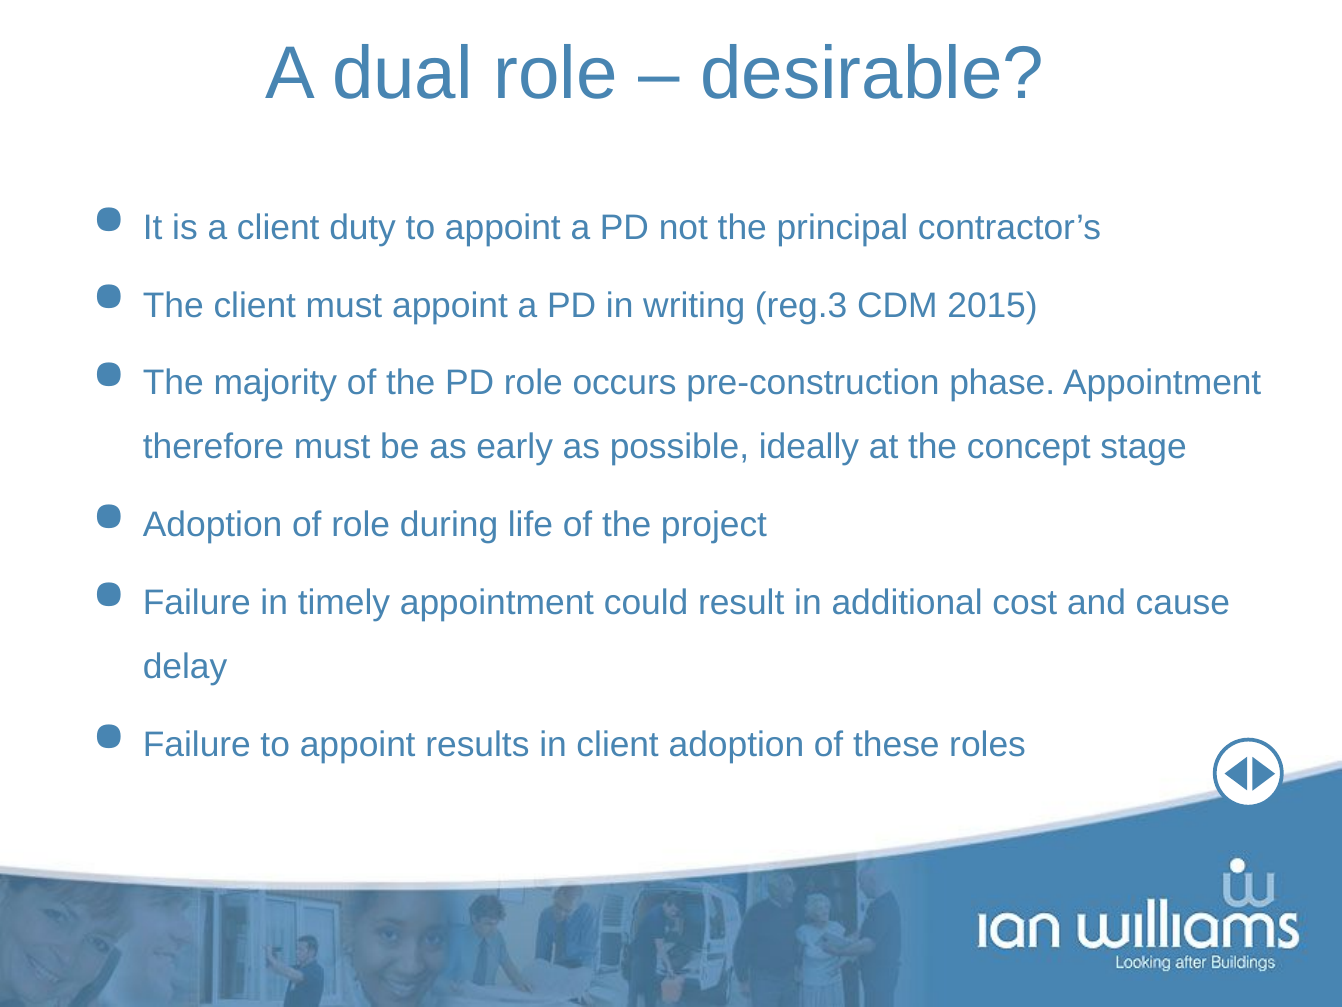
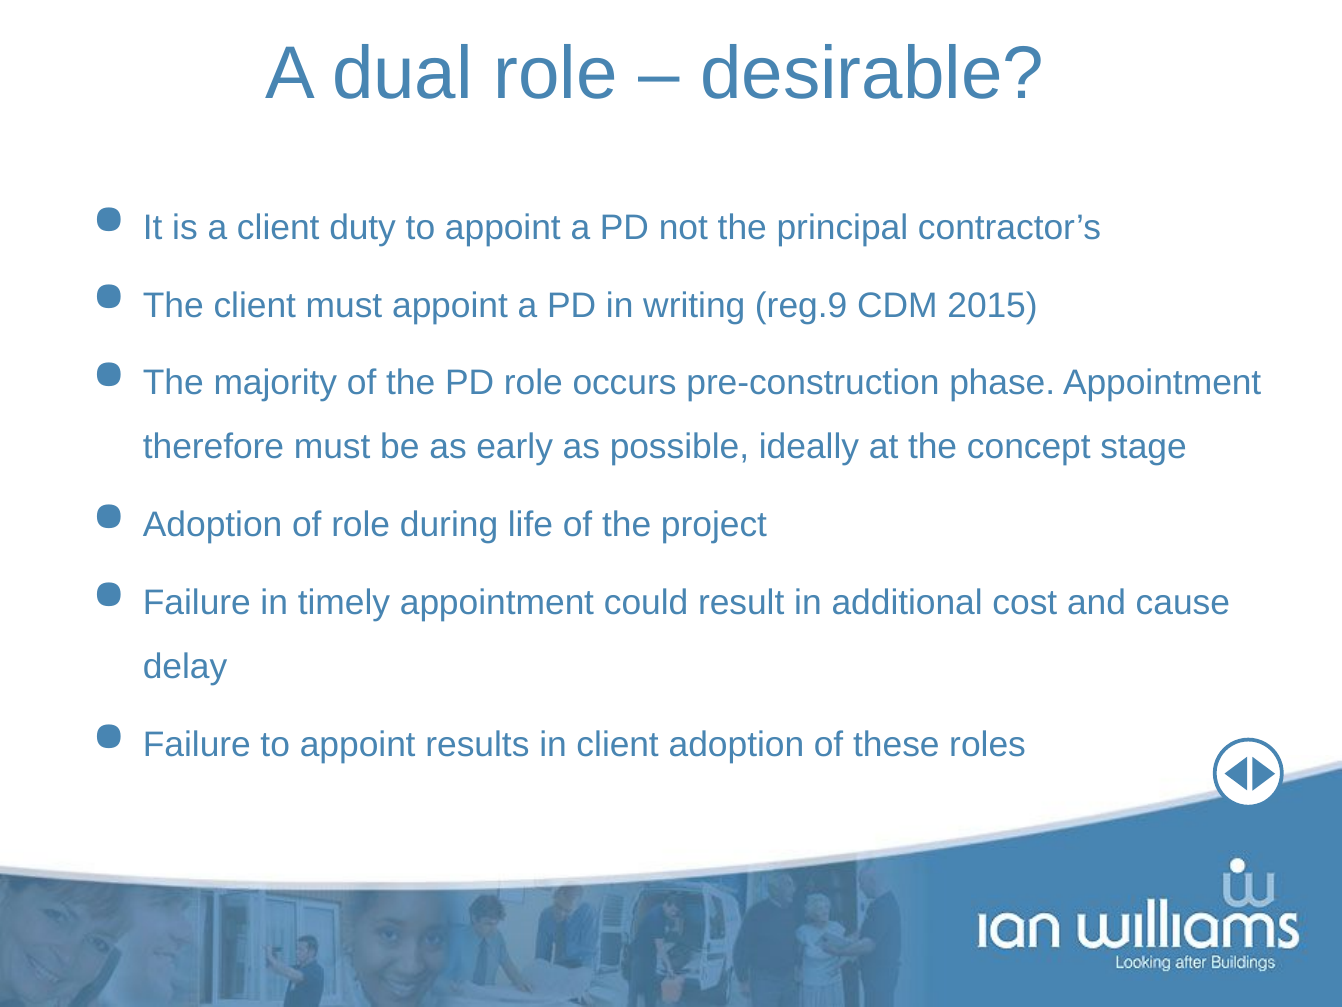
reg.3: reg.3 -> reg.9
